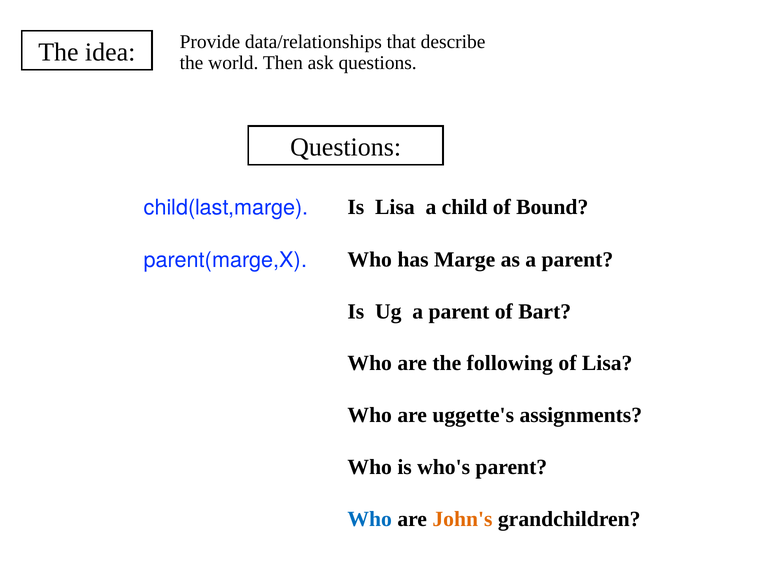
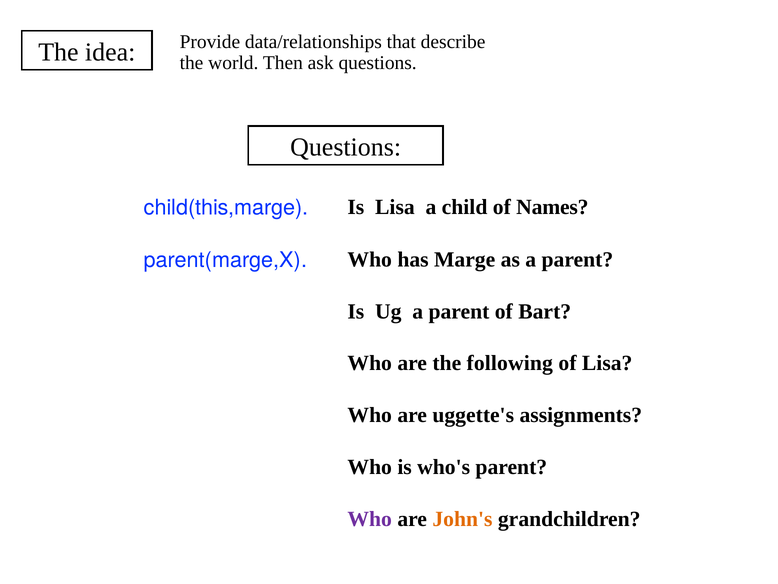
Bound: Bound -> Names
child(last,marge: child(last,marge -> child(this,marge
Who at (370, 519) colour: blue -> purple
